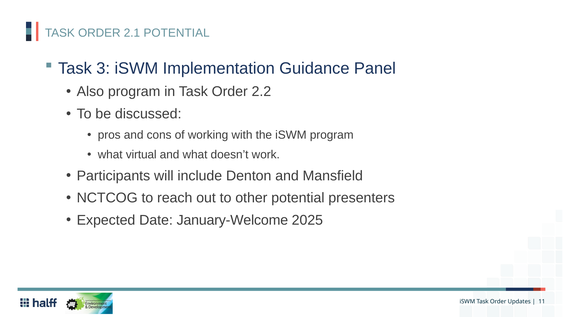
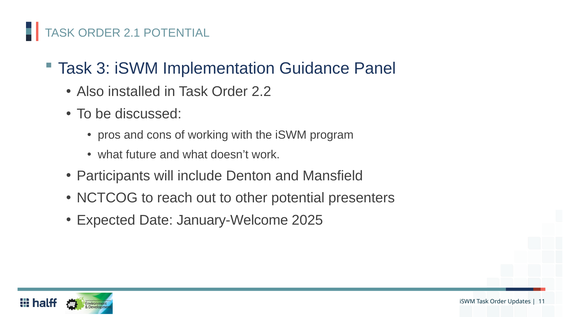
Also program: program -> installed
virtual: virtual -> future
